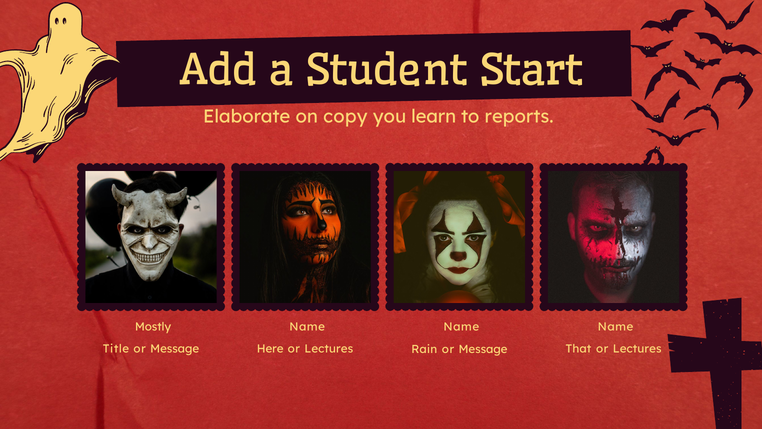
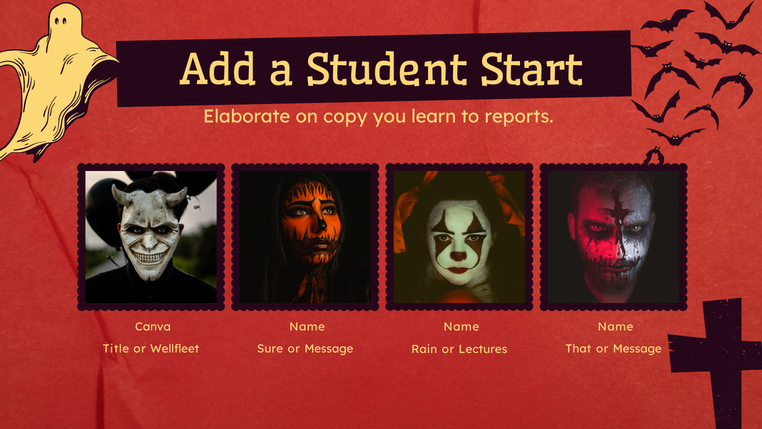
Mostly: Mostly -> Canva
Title or Message: Message -> Wellfleet
Here: Here -> Sure
Lectures at (329, 349): Lectures -> Message
Lectures at (637, 349): Lectures -> Message
Message at (483, 349): Message -> Lectures
